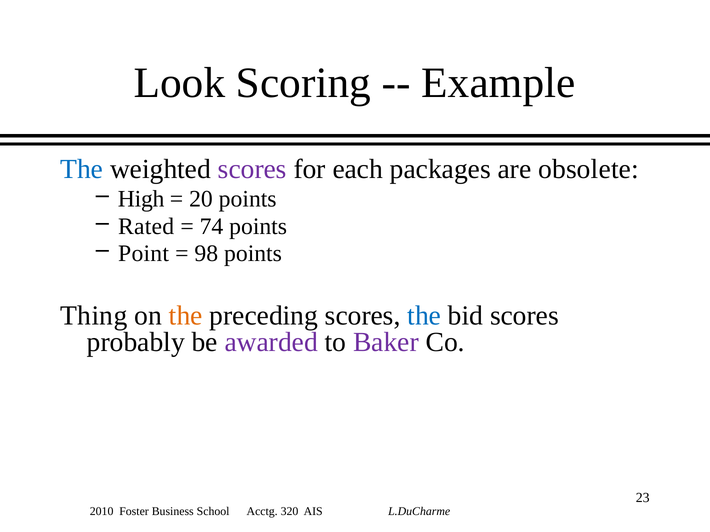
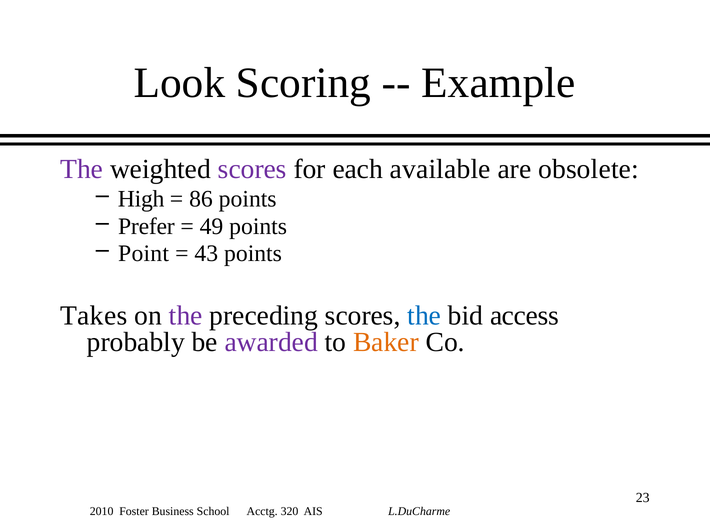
The at (82, 169) colour: blue -> purple
packages: packages -> available
20: 20 -> 86
Rated: Rated -> Prefer
74: 74 -> 49
98: 98 -> 43
Thing: Thing -> Takes
the at (186, 316) colour: orange -> purple
bid scores: scores -> access
Baker colour: purple -> orange
